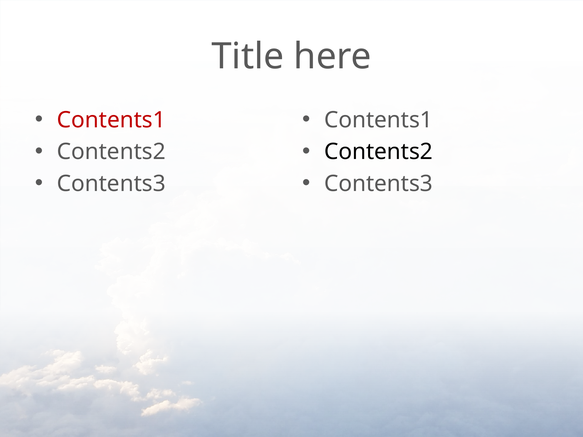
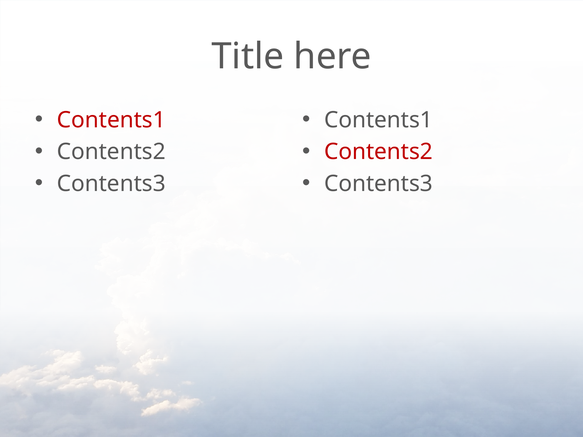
Contents2 at (379, 152) colour: black -> red
